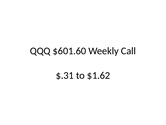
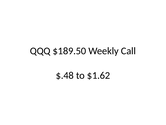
$601.60: $601.60 -> $189.50
$.31: $.31 -> $.48
